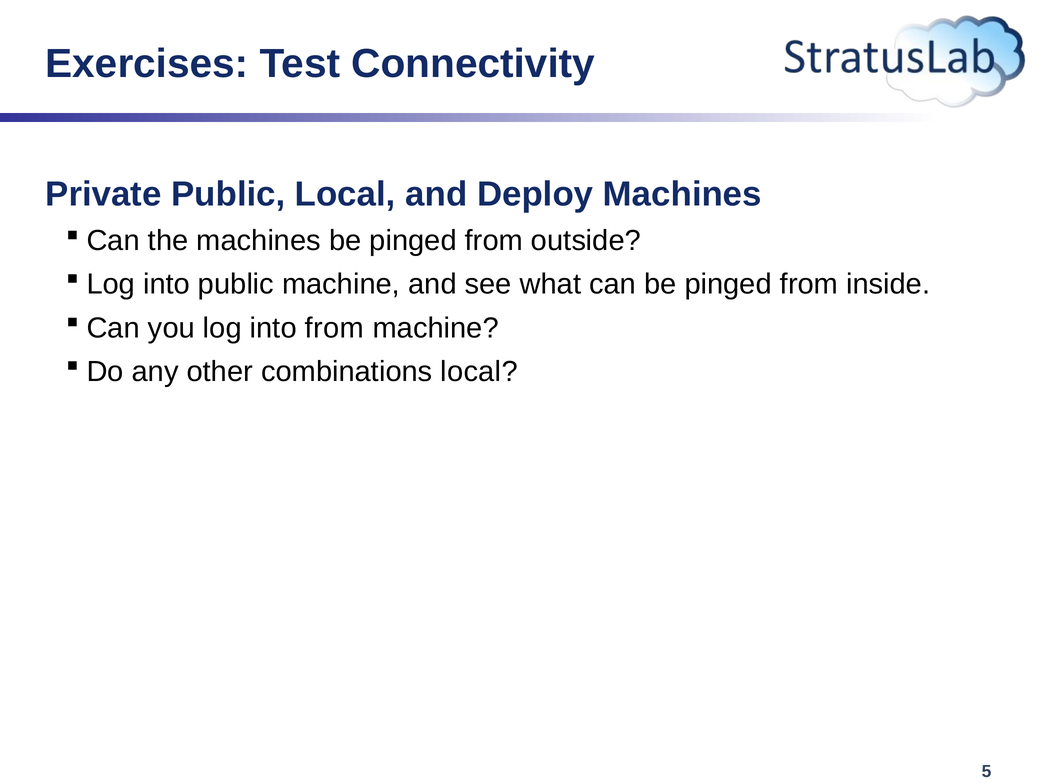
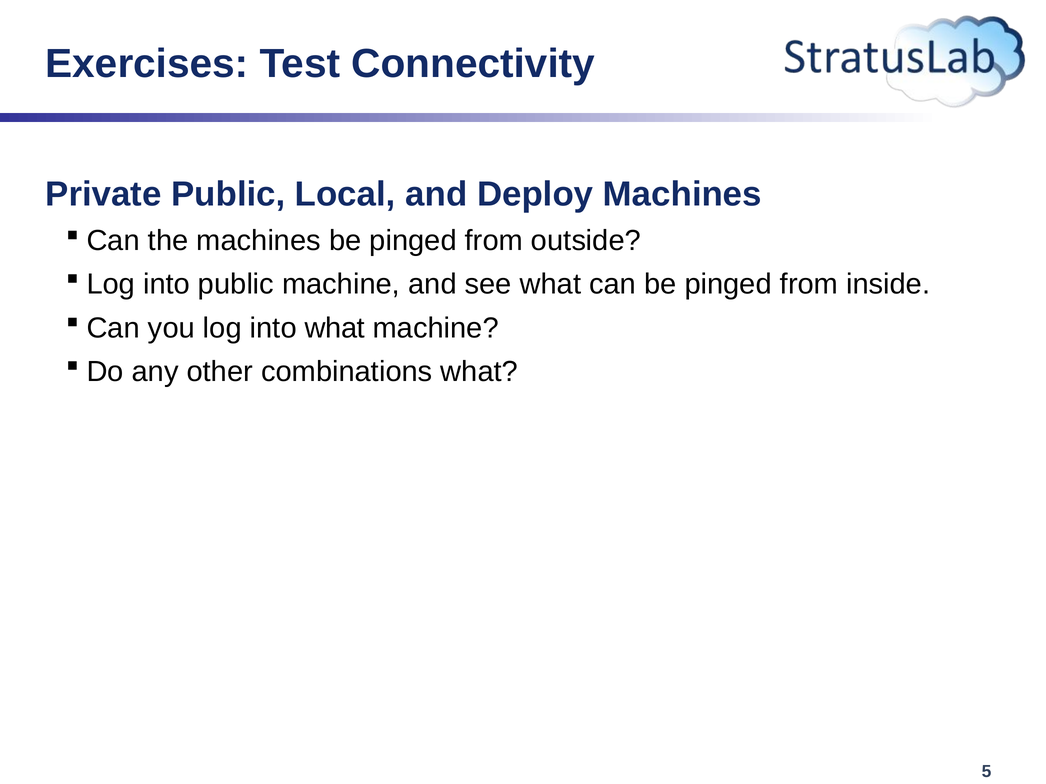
into from: from -> what
combinations local: local -> what
